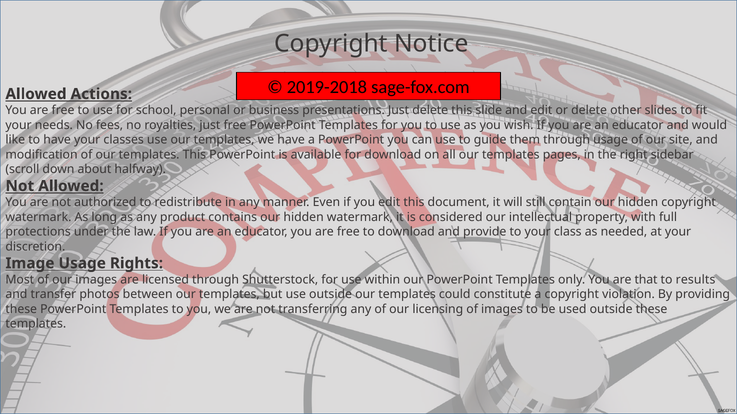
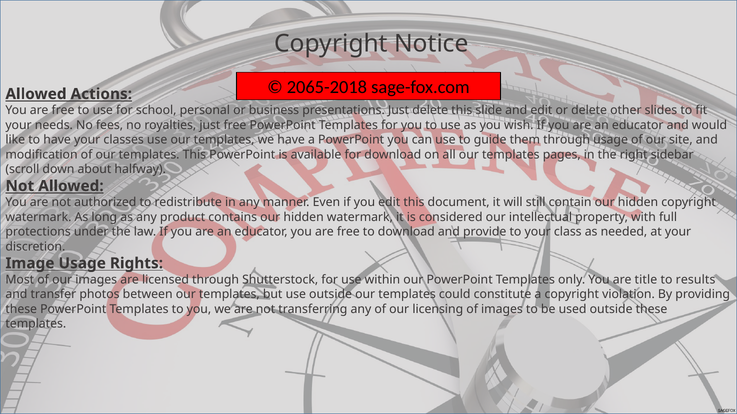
2019-2018: 2019-2018 -> 2065-2018
that: that -> title
